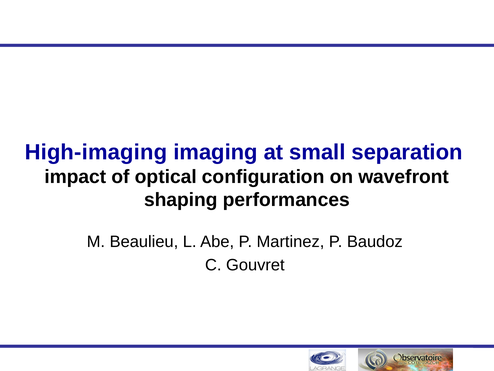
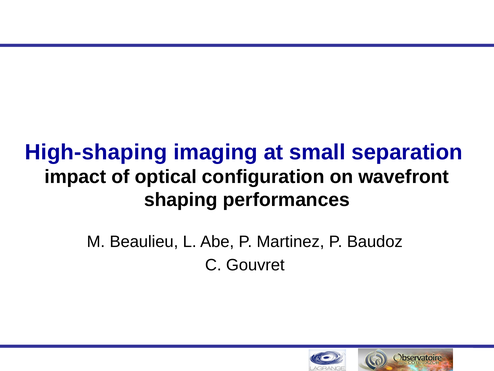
High-imaging: High-imaging -> High-shaping
